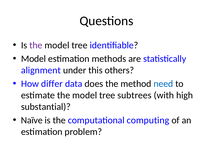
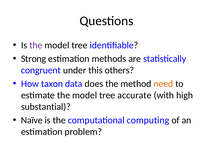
Model at (34, 59): Model -> Strong
alignment: alignment -> congruent
differ: differ -> taxon
need colour: blue -> orange
subtrees: subtrees -> accurate
